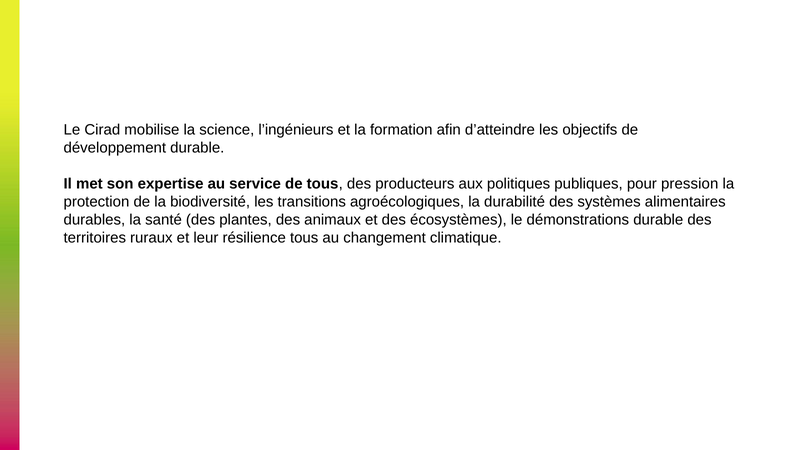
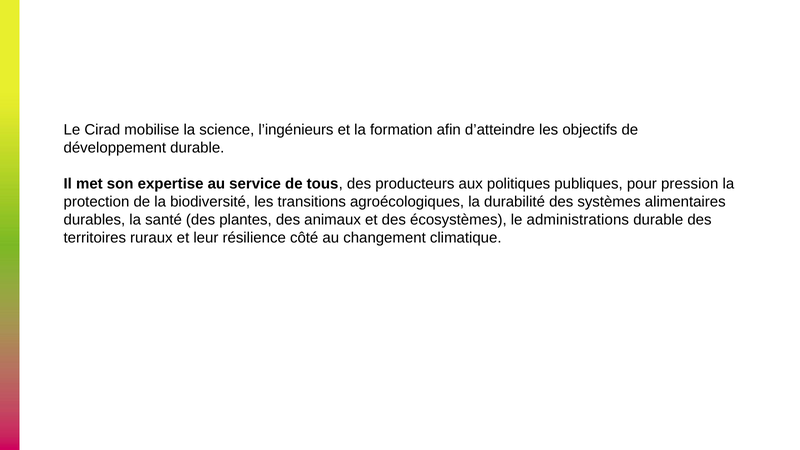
démonstrations: démonstrations -> administrations
résilience tous: tous -> côté
